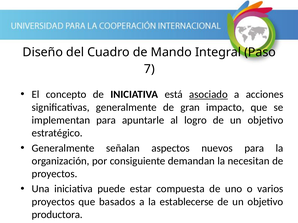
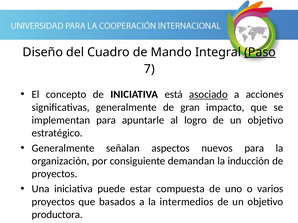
Paso underline: none -> present
necesitan: necesitan -> inducción
establecerse: establecerse -> intermedios
